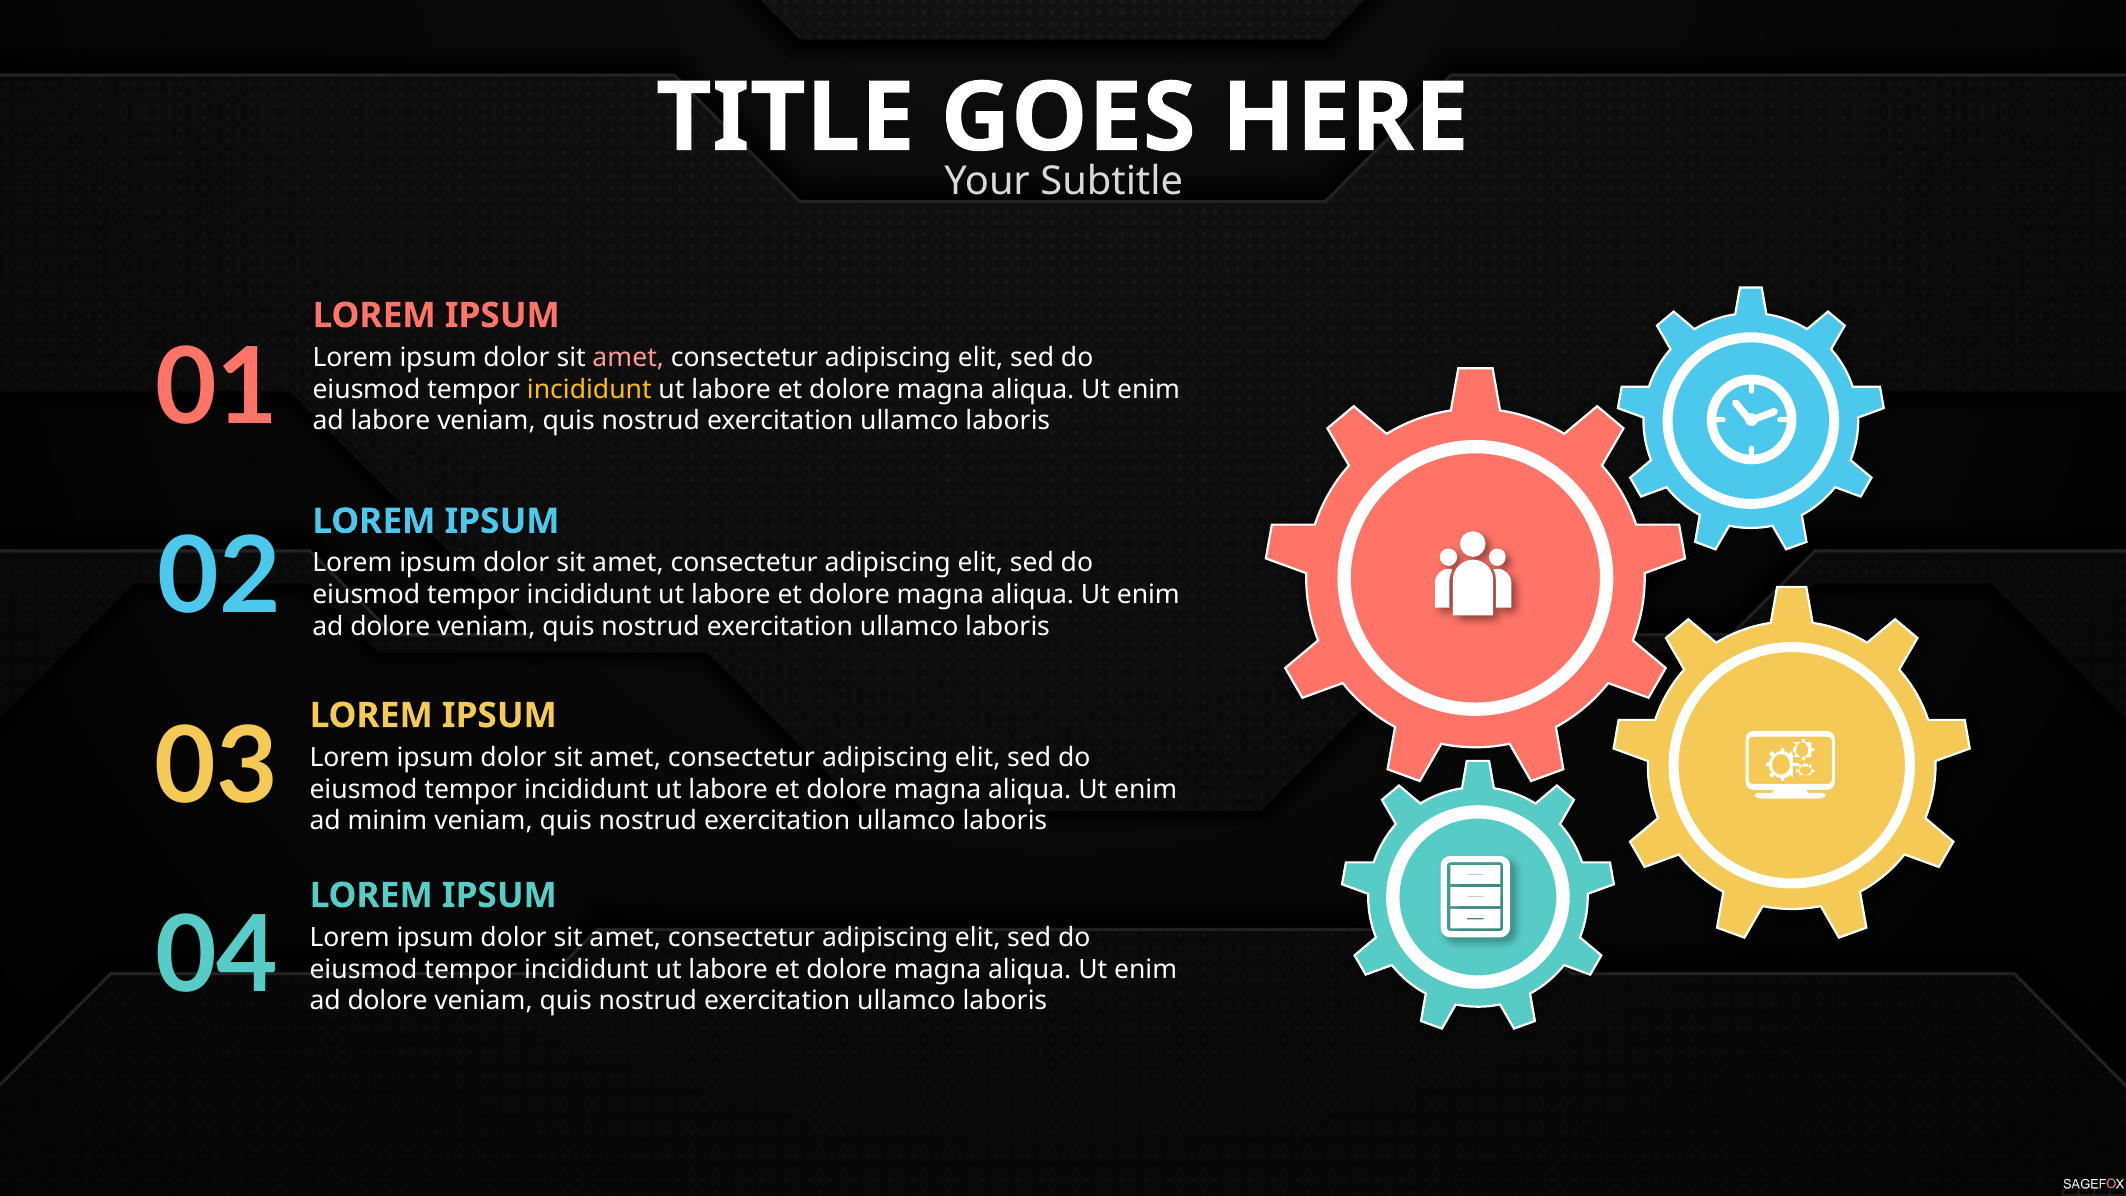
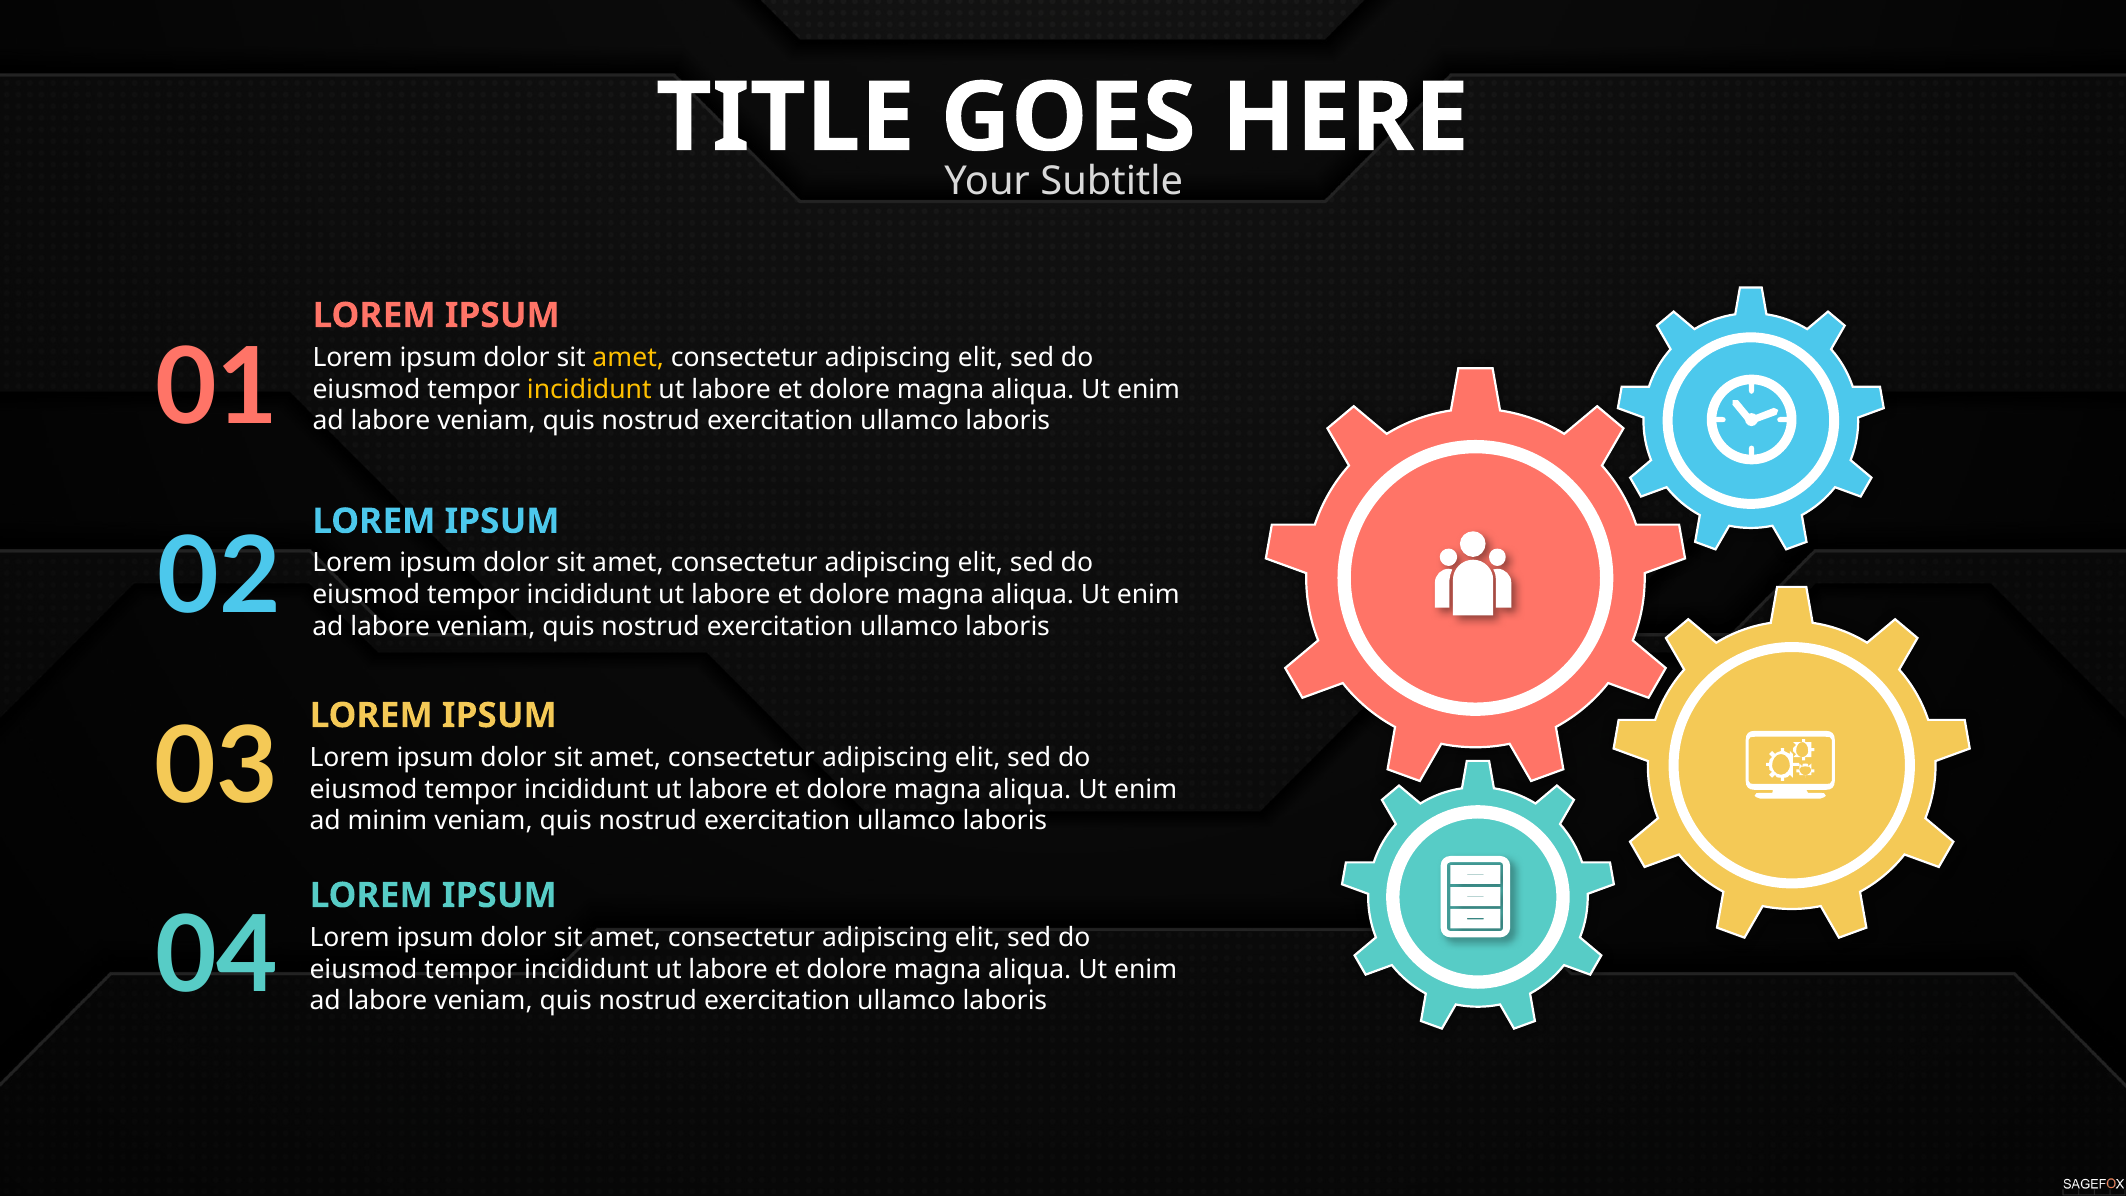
amet at (628, 357) colour: pink -> yellow
dolore at (390, 627): dolore -> labore
dolore at (388, 1001): dolore -> labore
